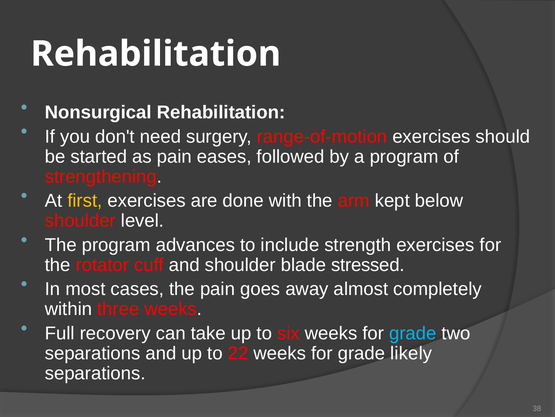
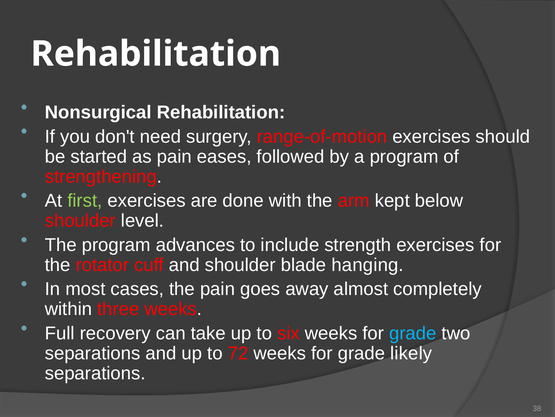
first colour: yellow -> light green
stressed: stressed -> hanging
22: 22 -> 72
